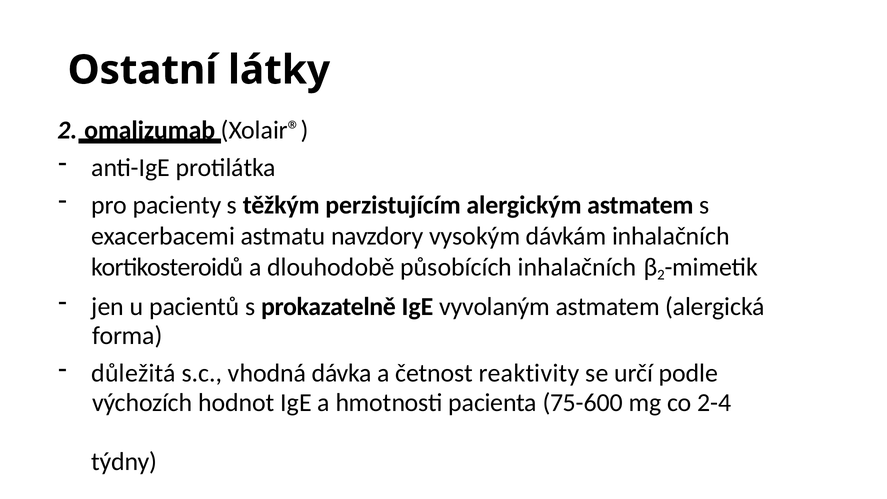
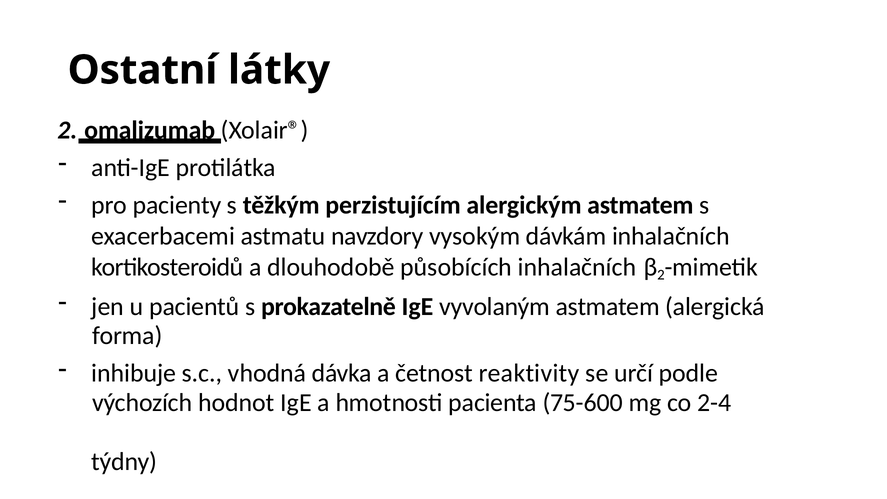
důležitá: důležitá -> inhibuje
